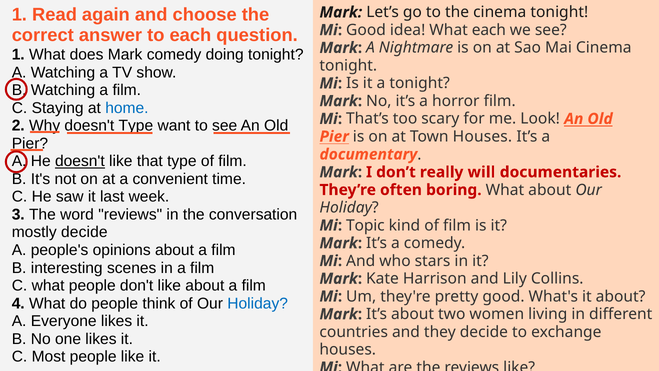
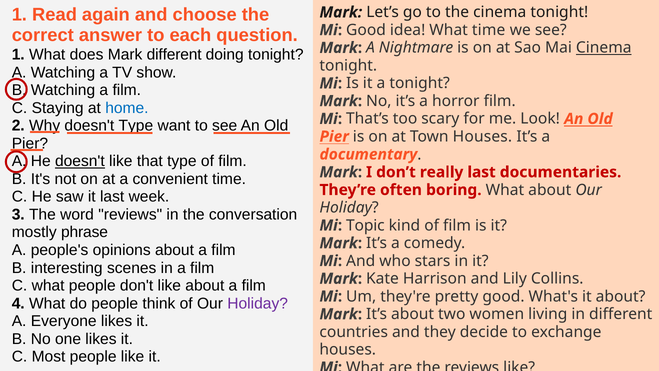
What each: each -> time
Cinema at (604, 48) underline: none -> present
Mark comedy: comedy -> different
really will: will -> last
mostly decide: decide -> phrase
Holiday at (258, 303) colour: blue -> purple
